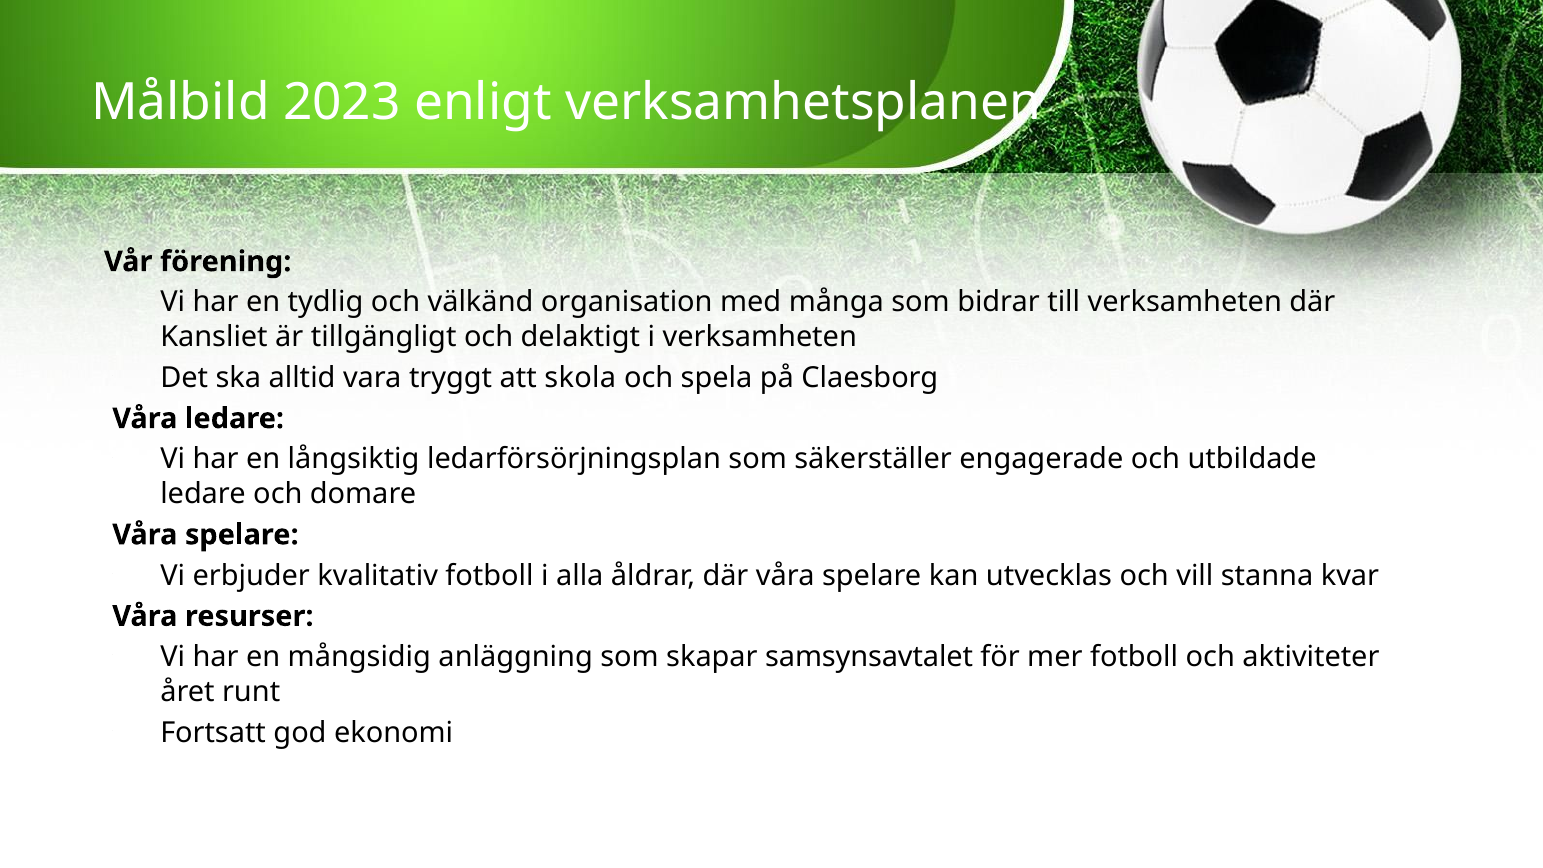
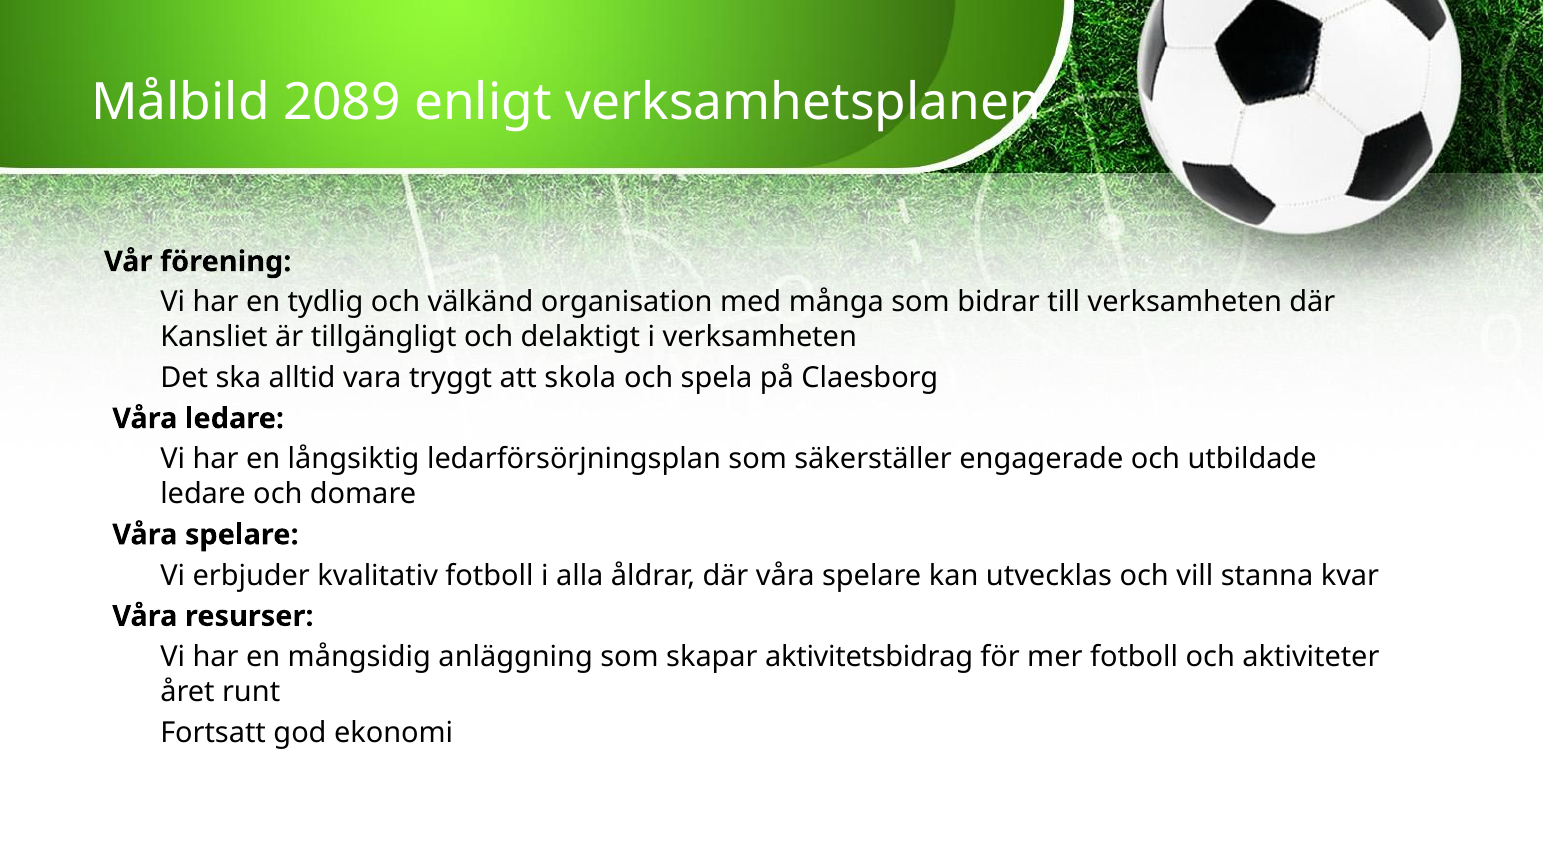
2023: 2023 -> 2089
samsynsavtalet: samsynsavtalet -> aktivitetsbidrag
